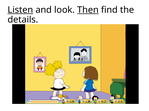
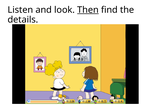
Listen underline: present -> none
